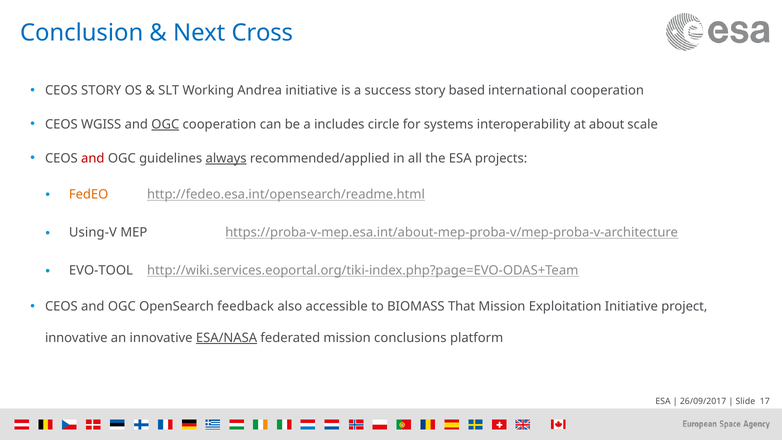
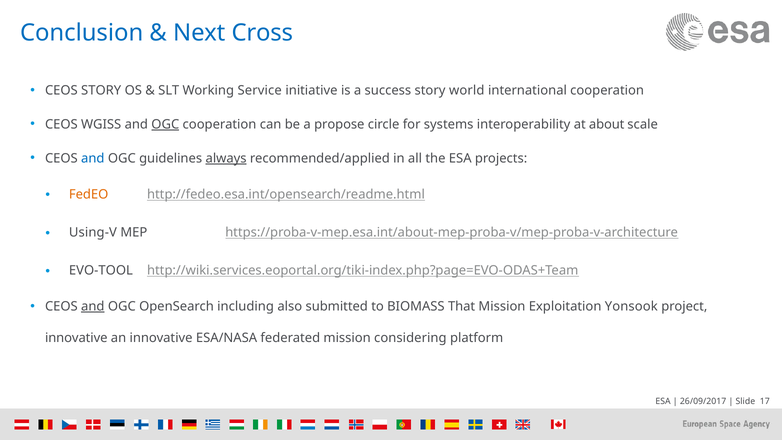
Andrea: Andrea -> Service
based: based -> world
includes: includes -> propose
and at (93, 158) colour: red -> blue
and at (93, 306) underline: none -> present
feedback: feedback -> including
accessible: accessible -> submitted
Exploitation Initiative: Initiative -> Yonsook
ESA/NASA underline: present -> none
conclusions: conclusions -> considering
